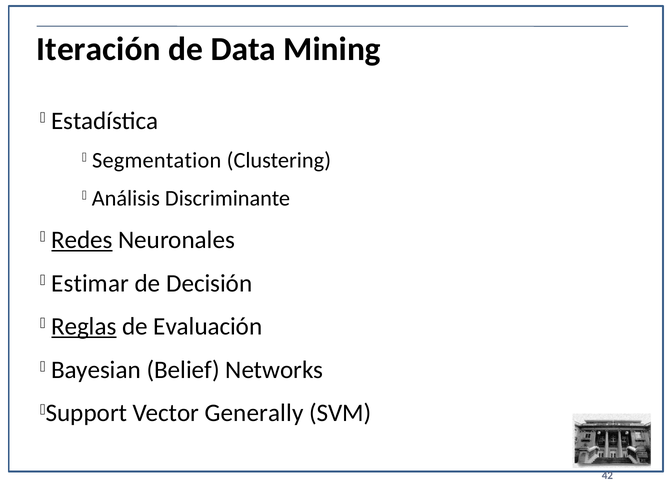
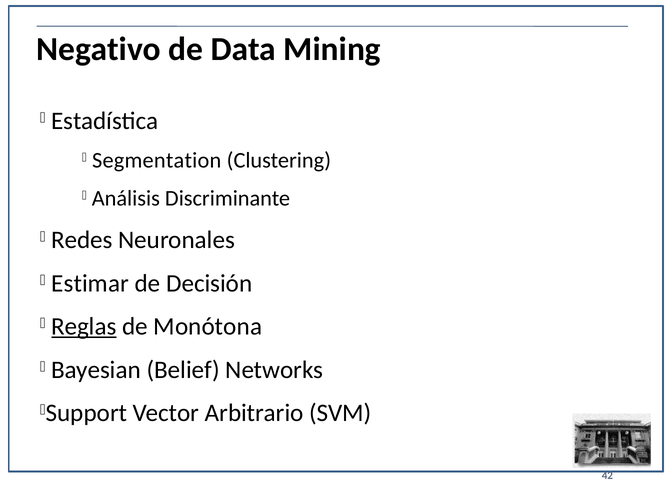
Iteración: Iteración -> Negativo
Redes underline: present -> none
Evaluación: Evaluación -> Monótona
Generally: Generally -> Arbitrario
